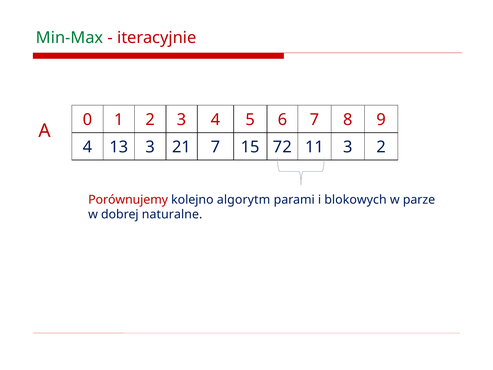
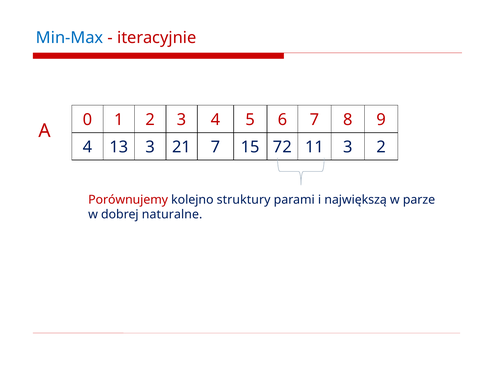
Min-Max colour: green -> blue
algorytm: algorytm -> struktury
blokowych: blokowych -> największą
